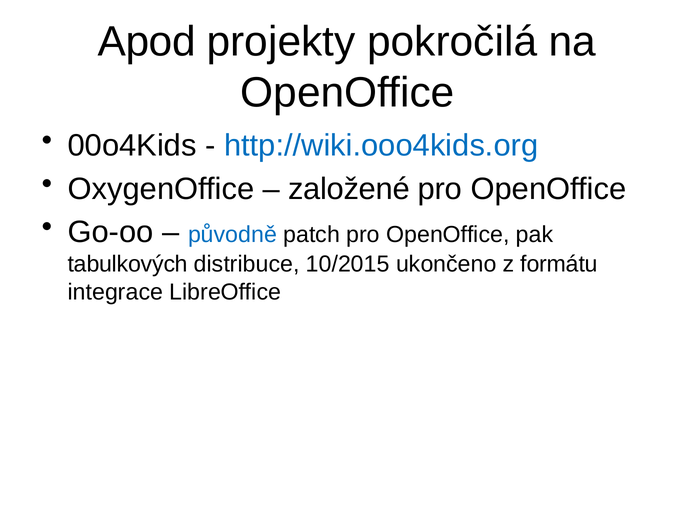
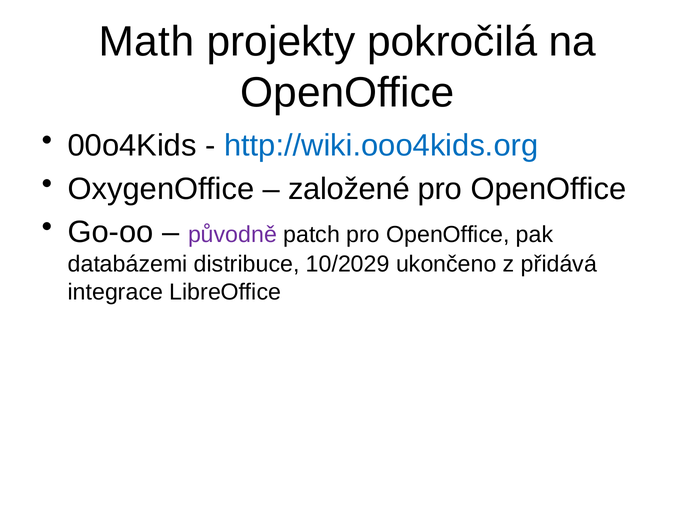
Apod: Apod -> Math
původně colour: blue -> purple
tabulkových: tabulkových -> databázemi
10/2015: 10/2015 -> 10/2029
formátu: formátu -> přidává
